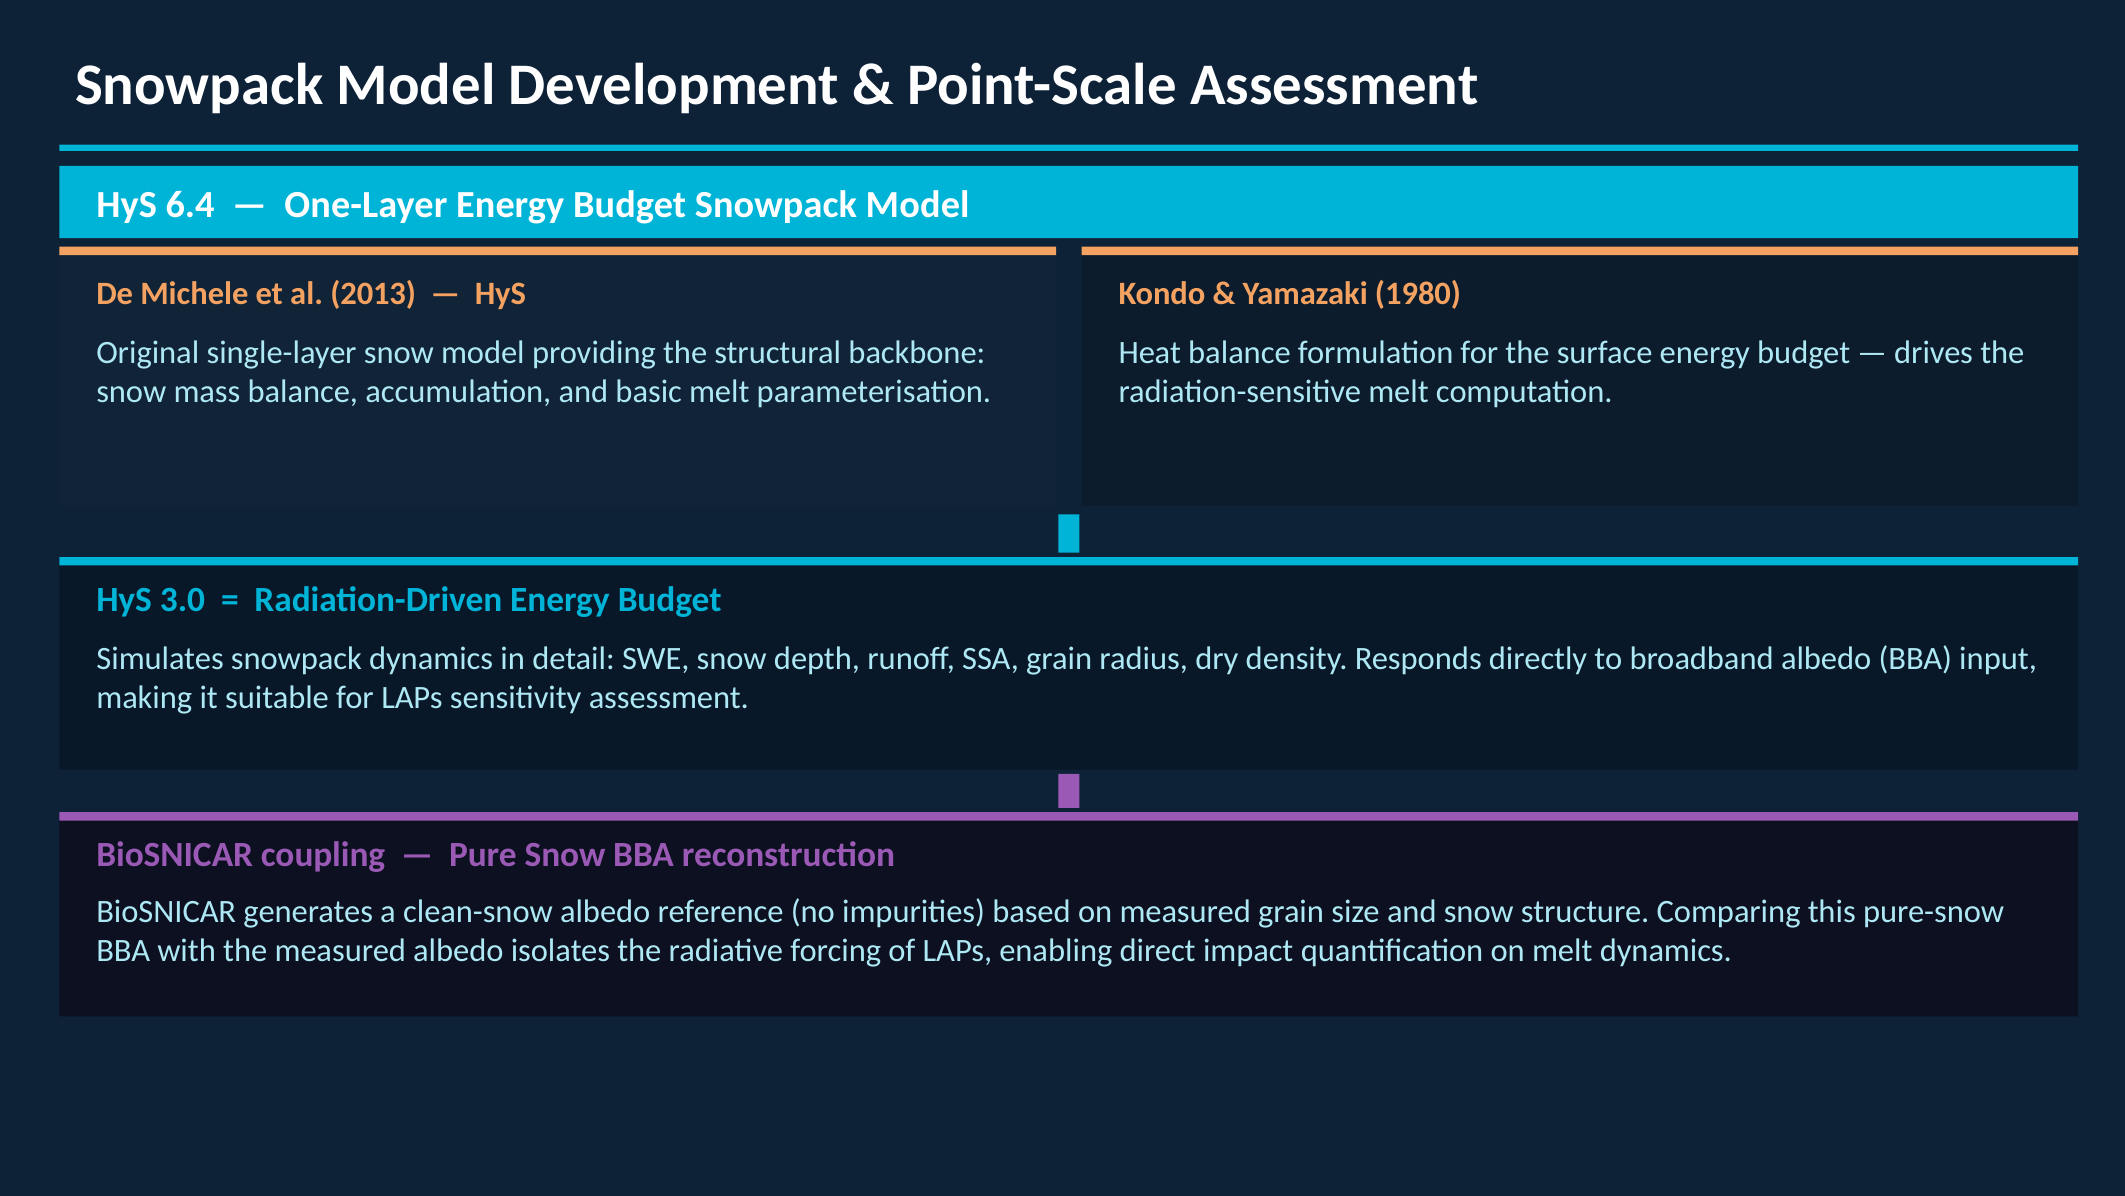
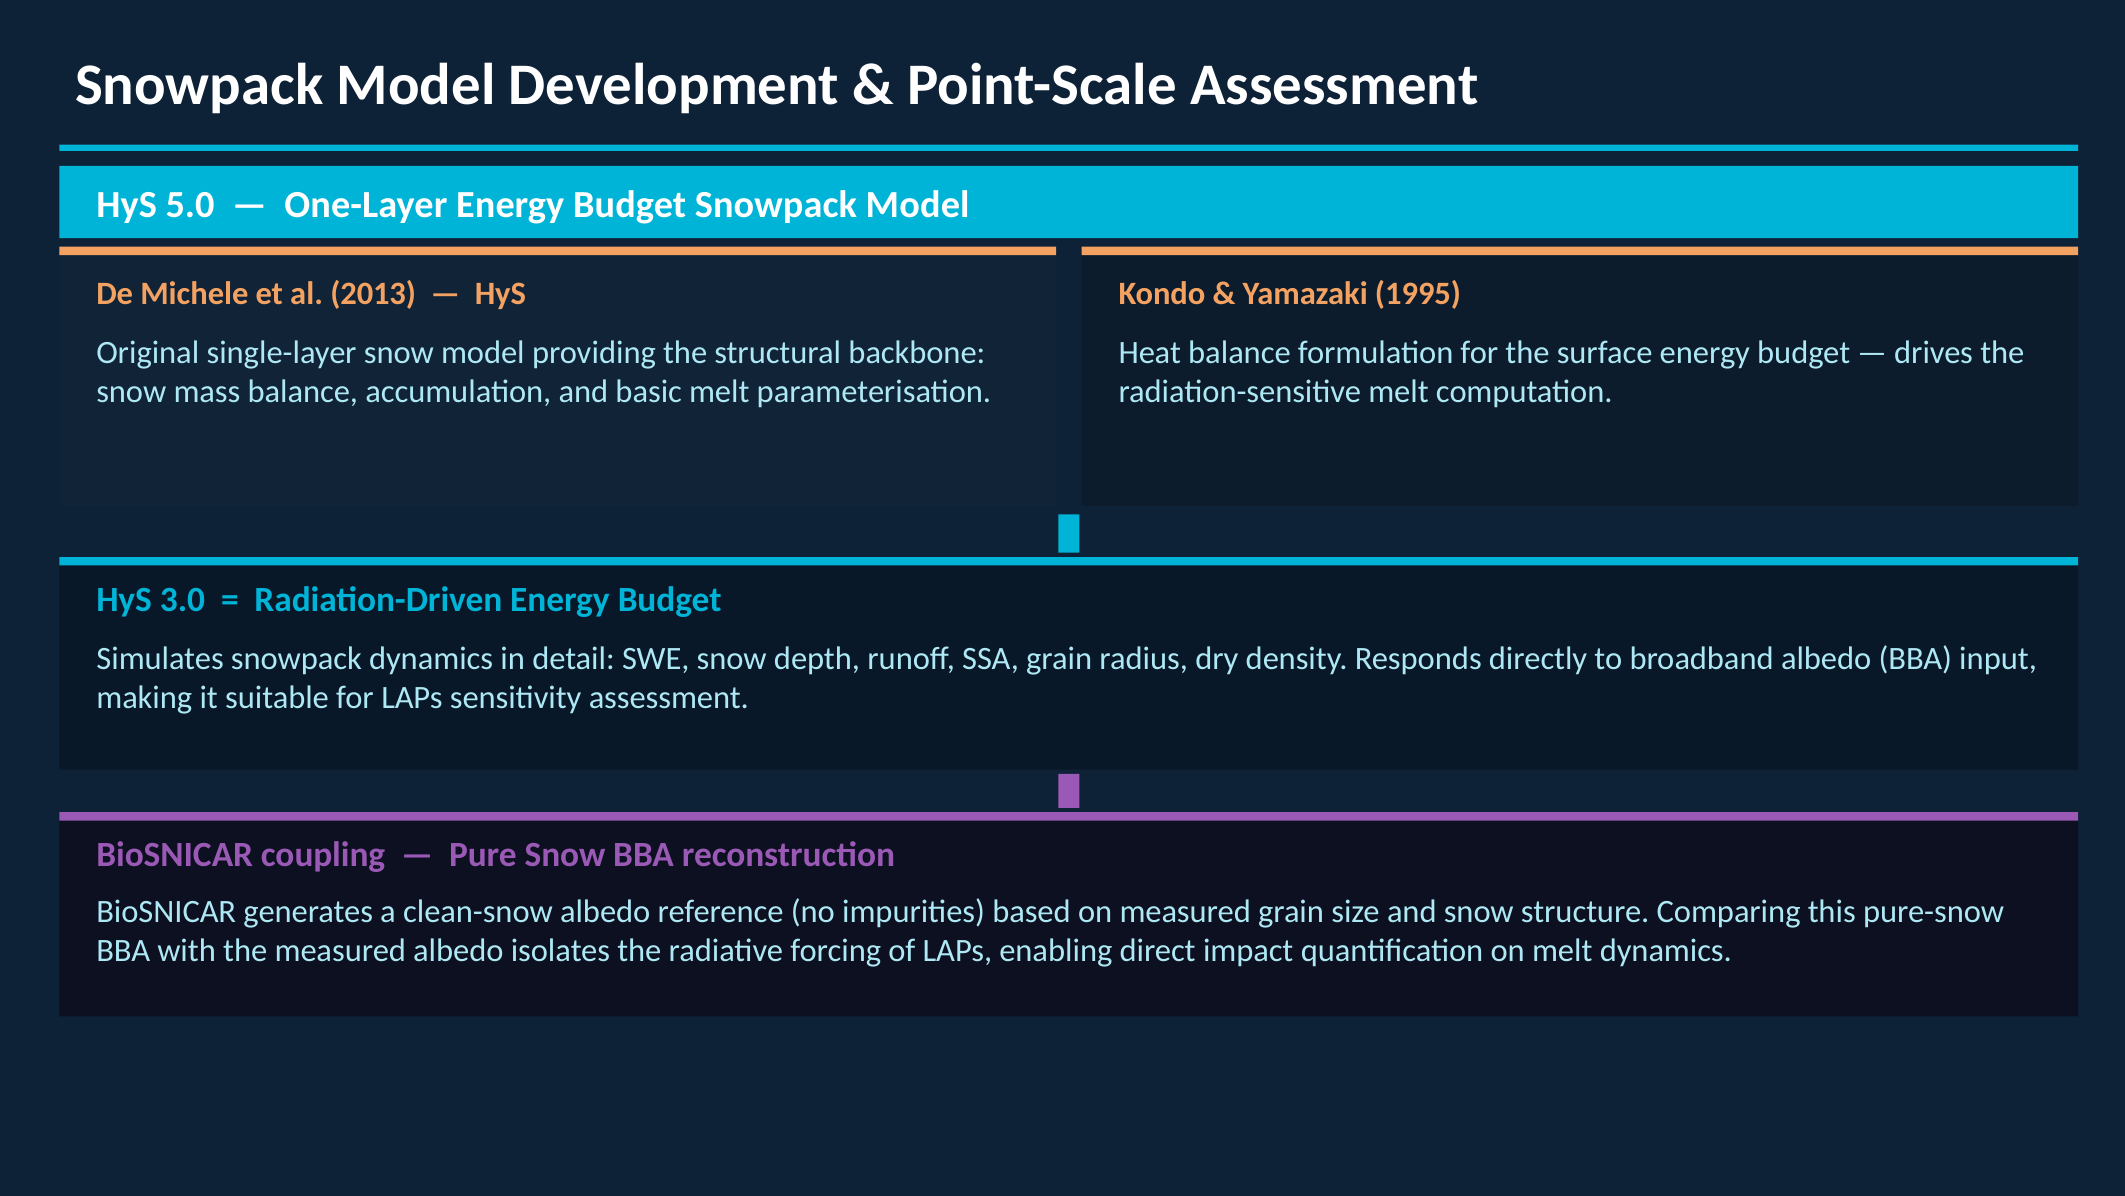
6.4: 6.4 -> 5.0
1980: 1980 -> 1995
